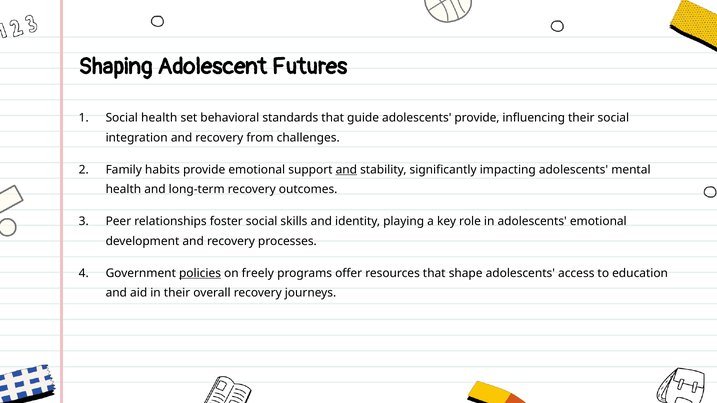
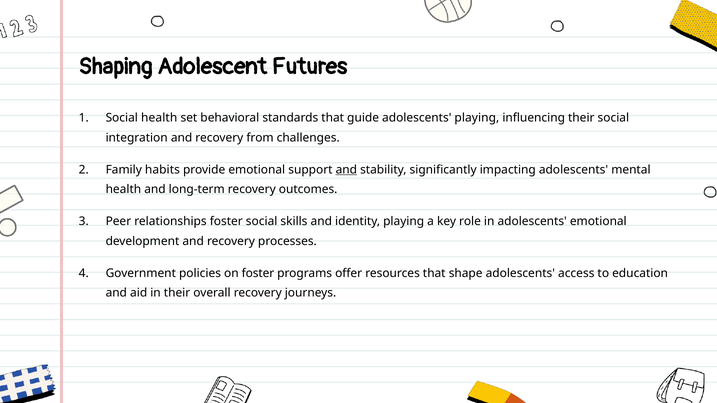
adolescents provide: provide -> playing
policies underline: present -> none
on freely: freely -> foster
